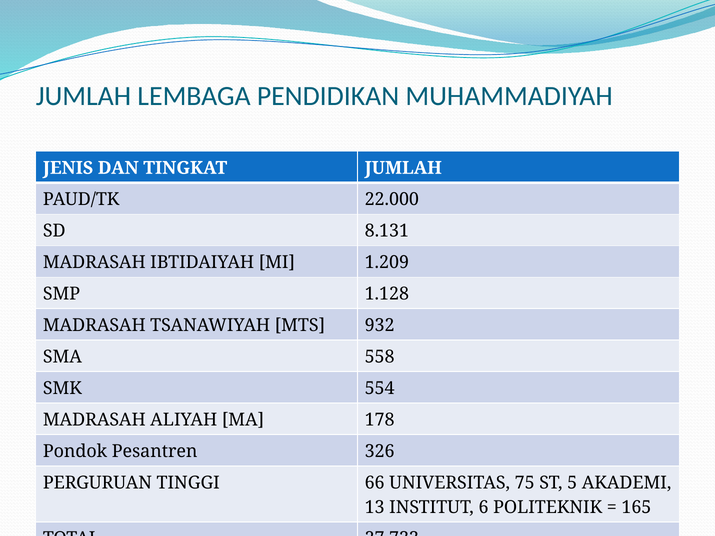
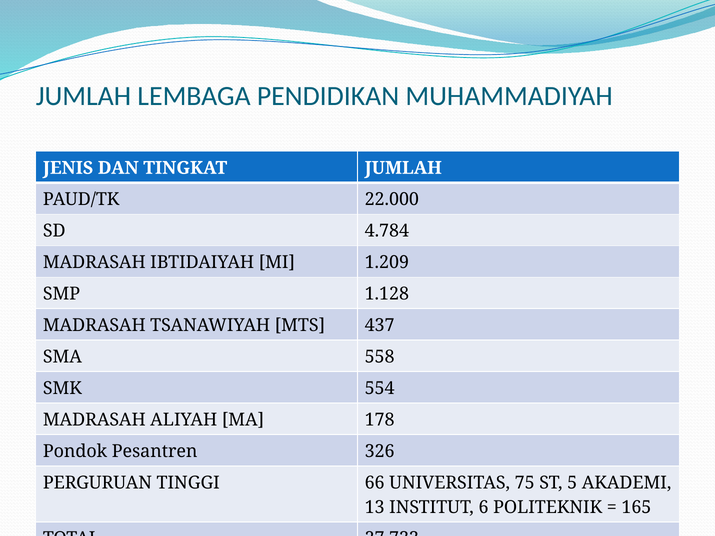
8.131: 8.131 -> 4.784
932: 932 -> 437
